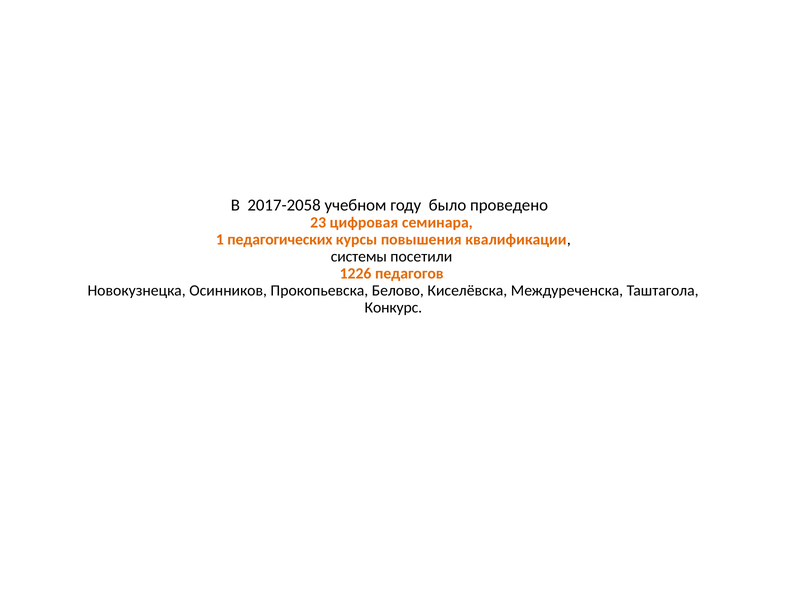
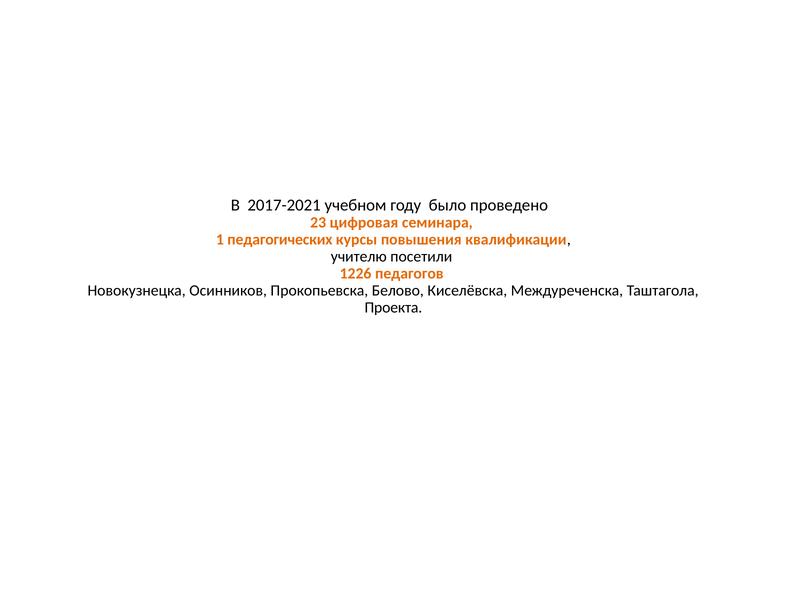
2017-2058: 2017-2058 -> 2017-2021
системы: системы -> учителю
Конкурс: Конкурс -> Проекта
